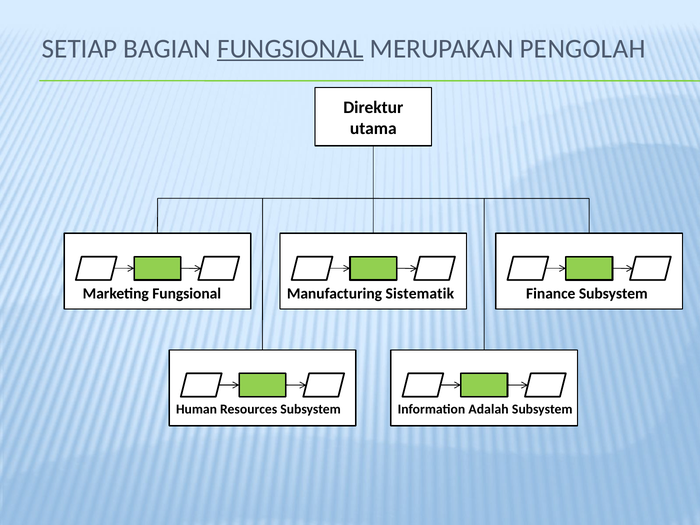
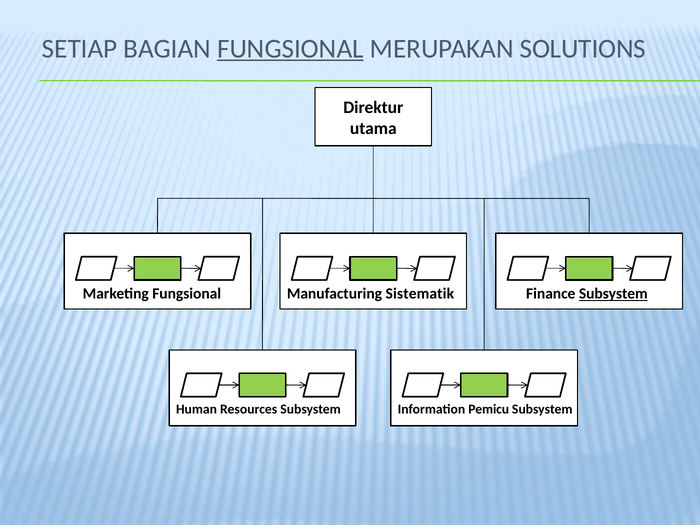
PENGOLAH: PENGOLAH -> SOLUTIONS
Subsystem at (613, 294) underline: none -> present
Adalah: Adalah -> Pemicu
